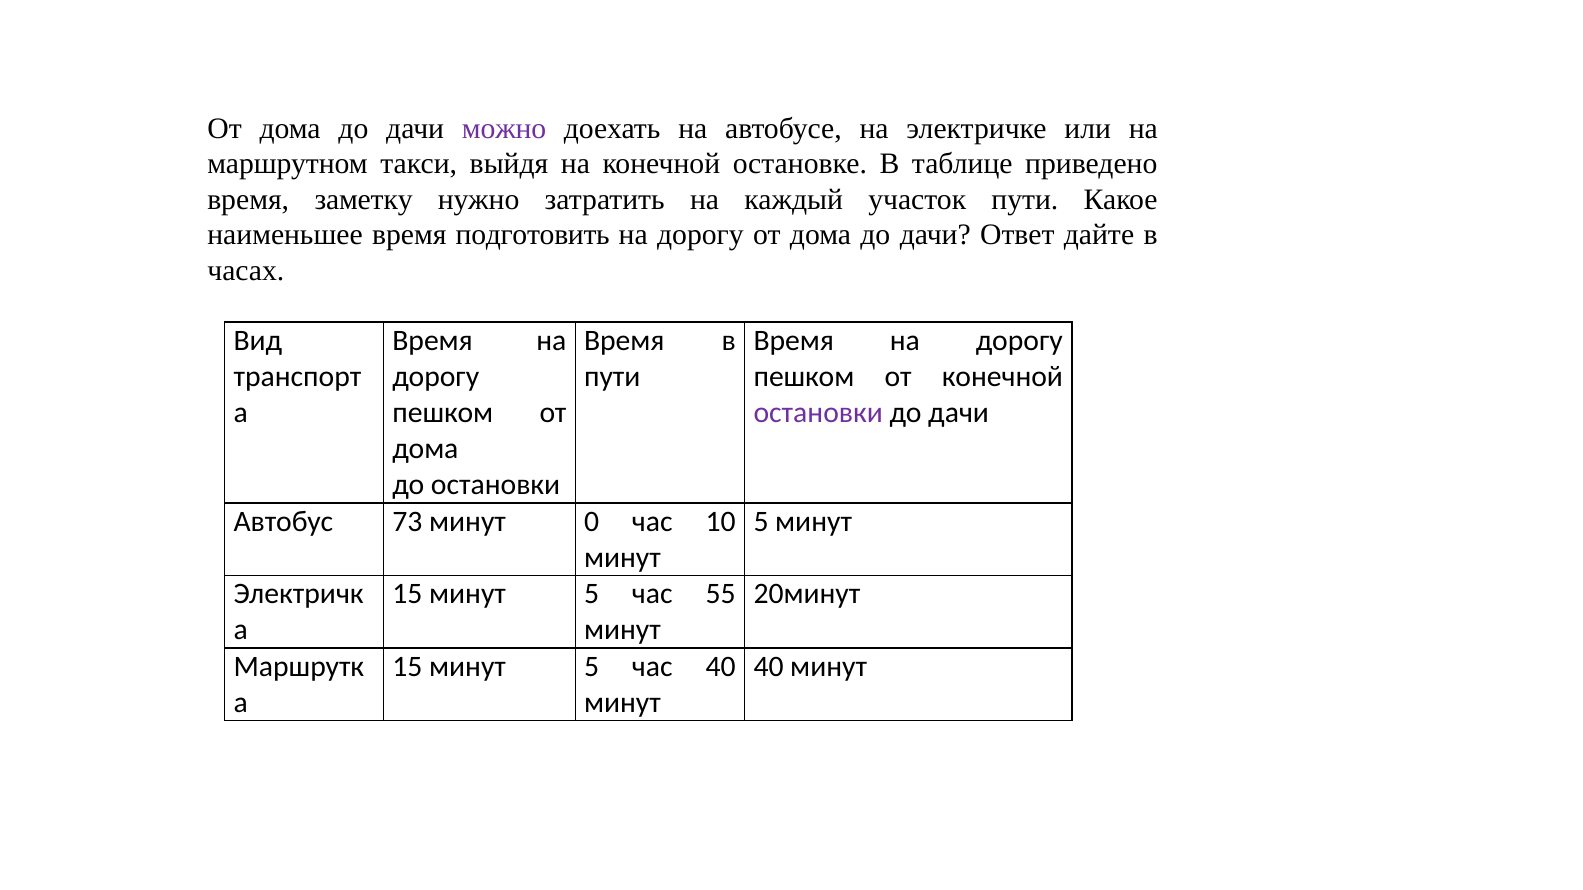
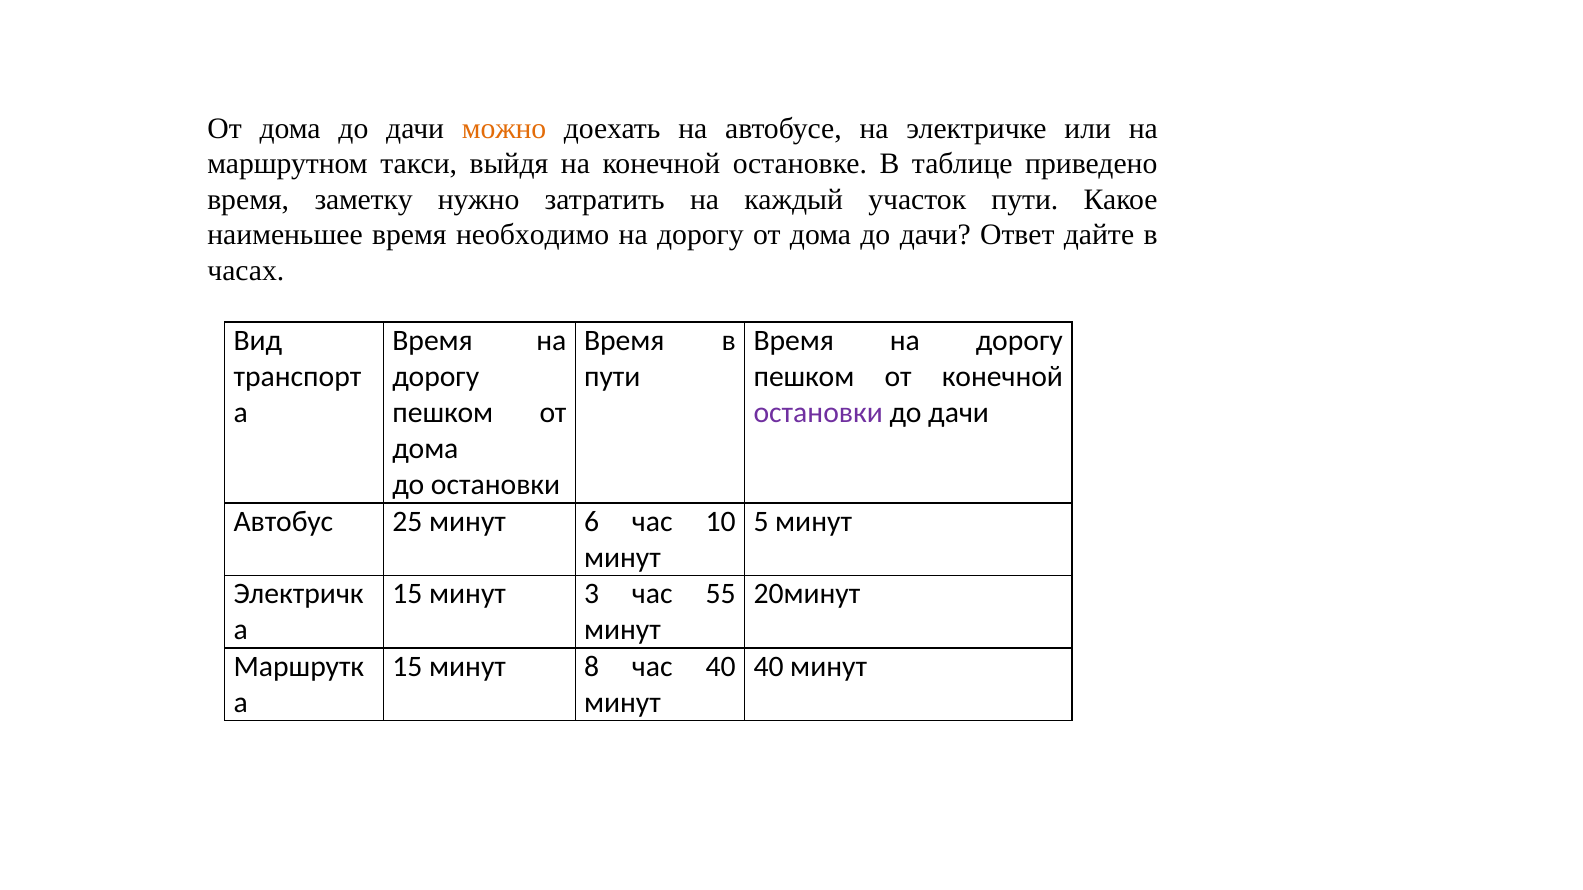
можно colour: purple -> orange
подготовить: подготовить -> необходимо
73: 73 -> 25
0: 0 -> 6
5 at (592, 594): 5 -> 3
5 at (592, 667): 5 -> 8
